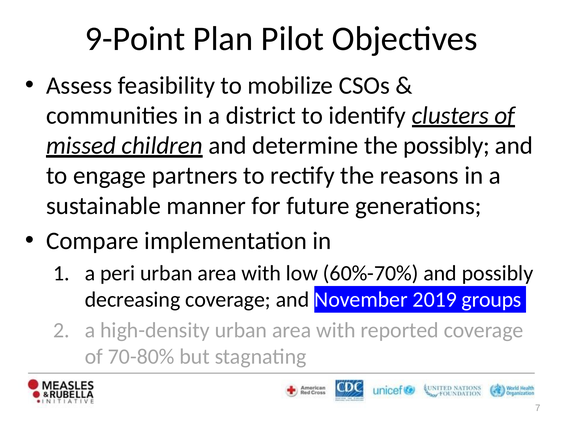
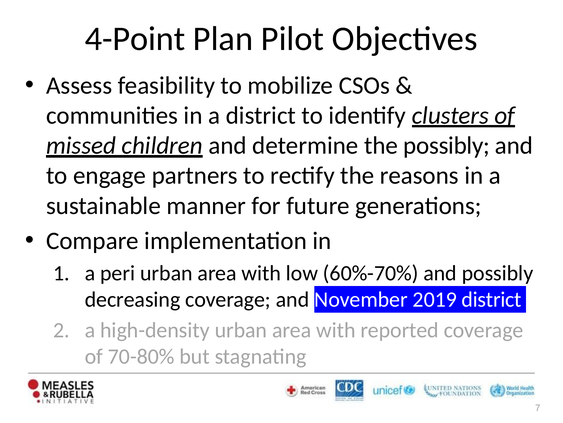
9-Point: 9-Point -> 4-Point
2019 groups: groups -> district
